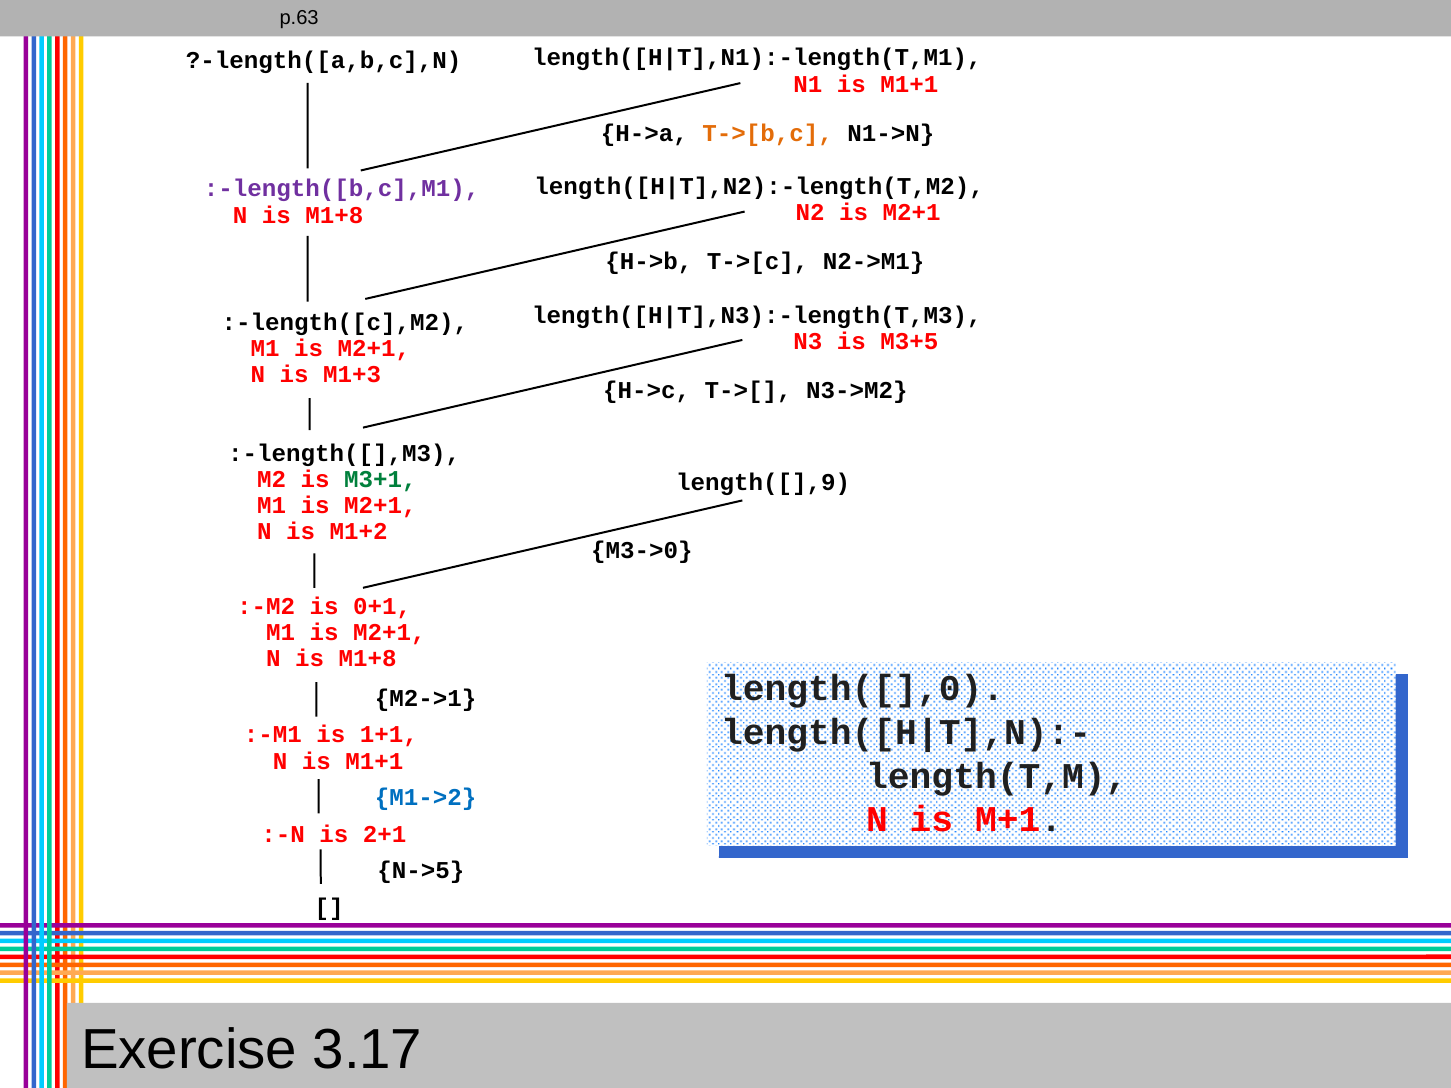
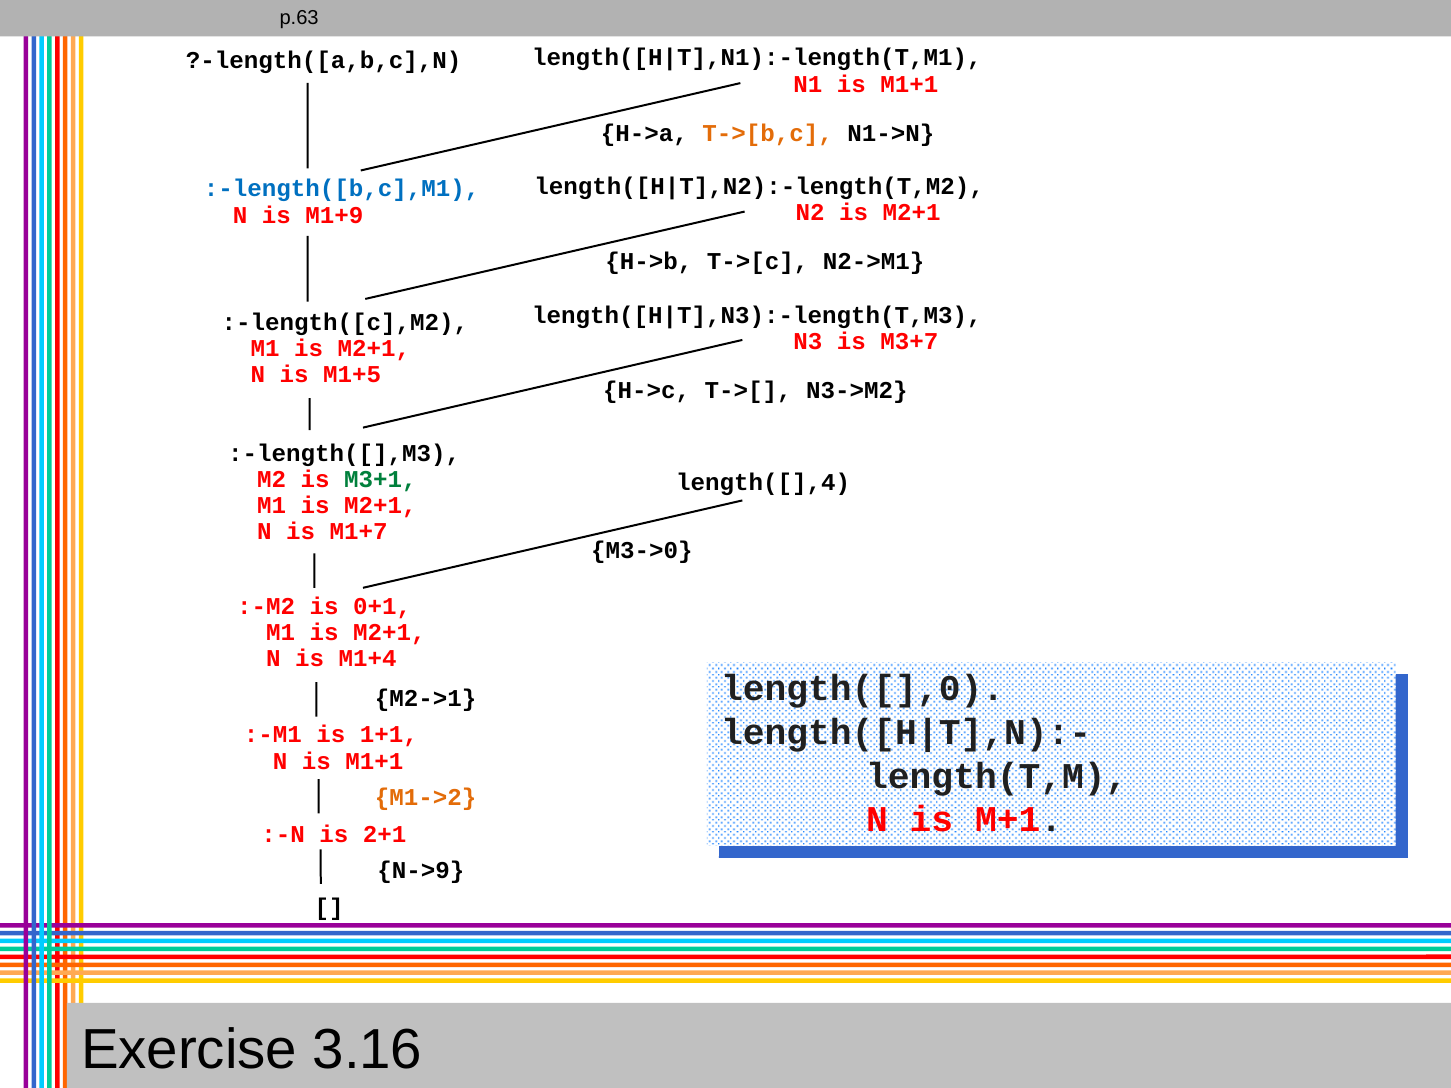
:-length([b,c],M1 colour: purple -> blue
M1+8 at (334, 215): M1+8 -> M1+9
M3+5: M3+5 -> M3+7
M1+3: M1+3 -> M1+5
length([],9: length([],9 -> length([],4
M1+2: M1+2 -> M1+7
M1+8 at (368, 659): M1+8 -> M1+4
M1->2 colour: blue -> orange
N->5: N->5 -> N->9
3.17: 3.17 -> 3.16
